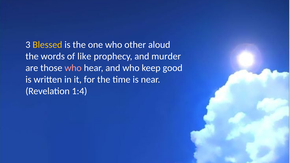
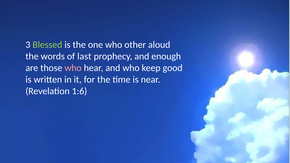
Blessed colour: yellow -> light green
like: like -> last
murder: murder -> enough
1:4: 1:4 -> 1:6
